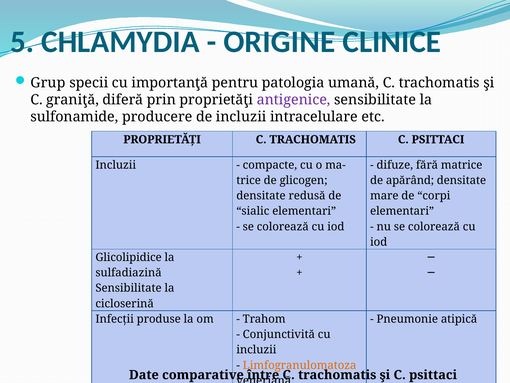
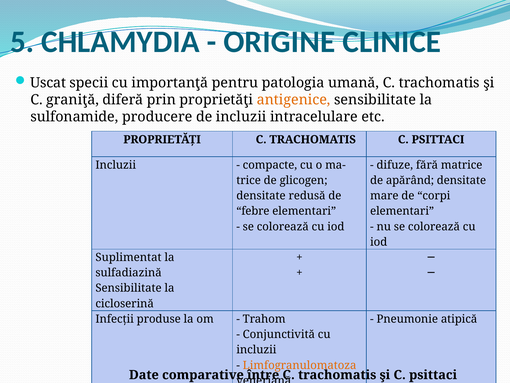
Grup: Grup -> Uscat
antigenice colour: purple -> orange
sialic: sialic -> febre
Glicolipidice: Glicolipidice -> Suplimentat
